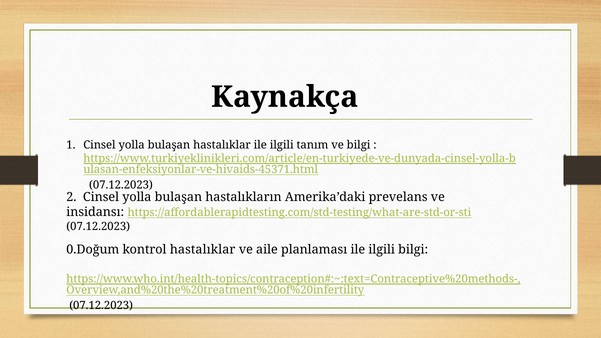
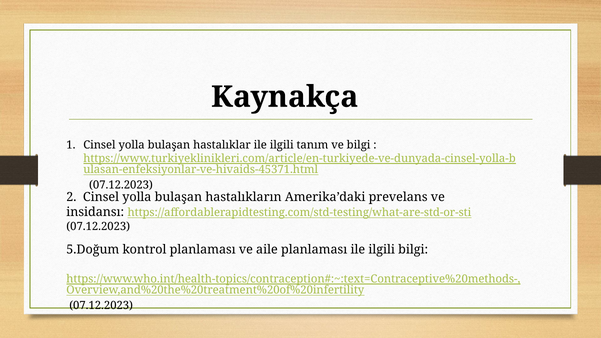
0.Doğum: 0.Doğum -> 5.Doğum
kontrol hastalıklar: hastalıklar -> planlaması
